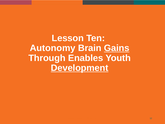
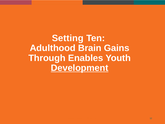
Lesson: Lesson -> Setting
Autonomy: Autonomy -> Adulthood
Gains underline: present -> none
